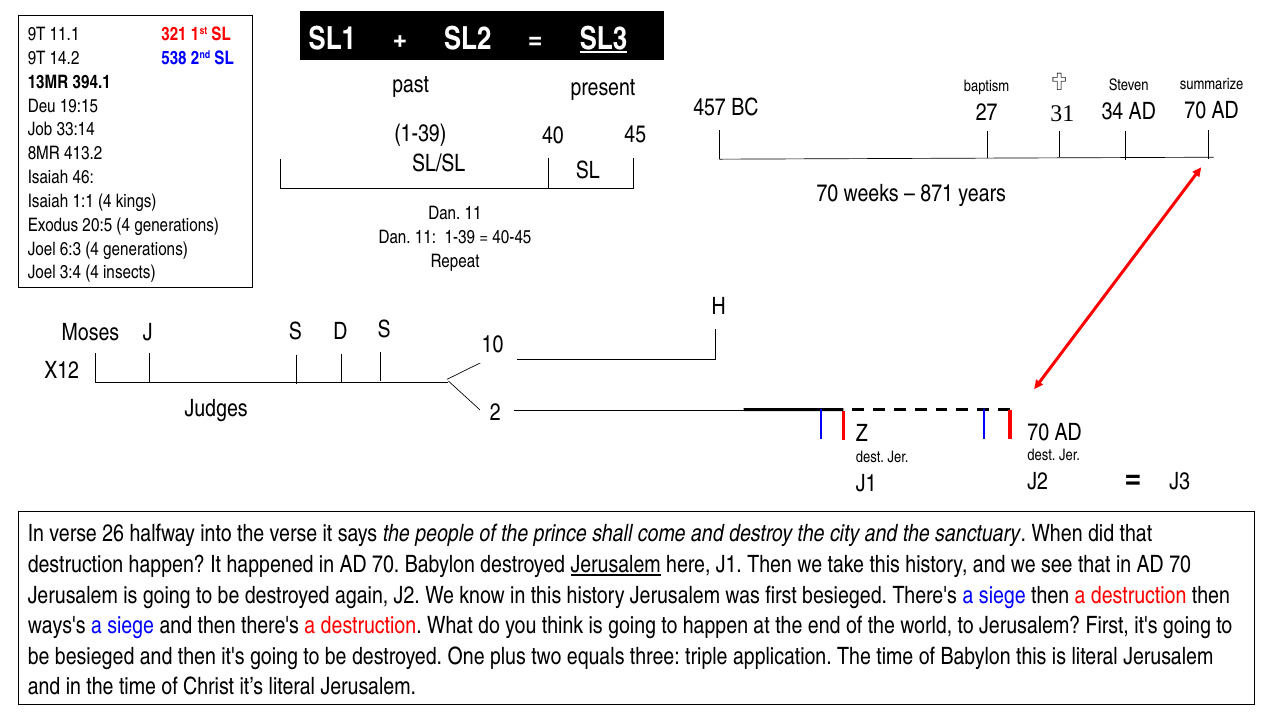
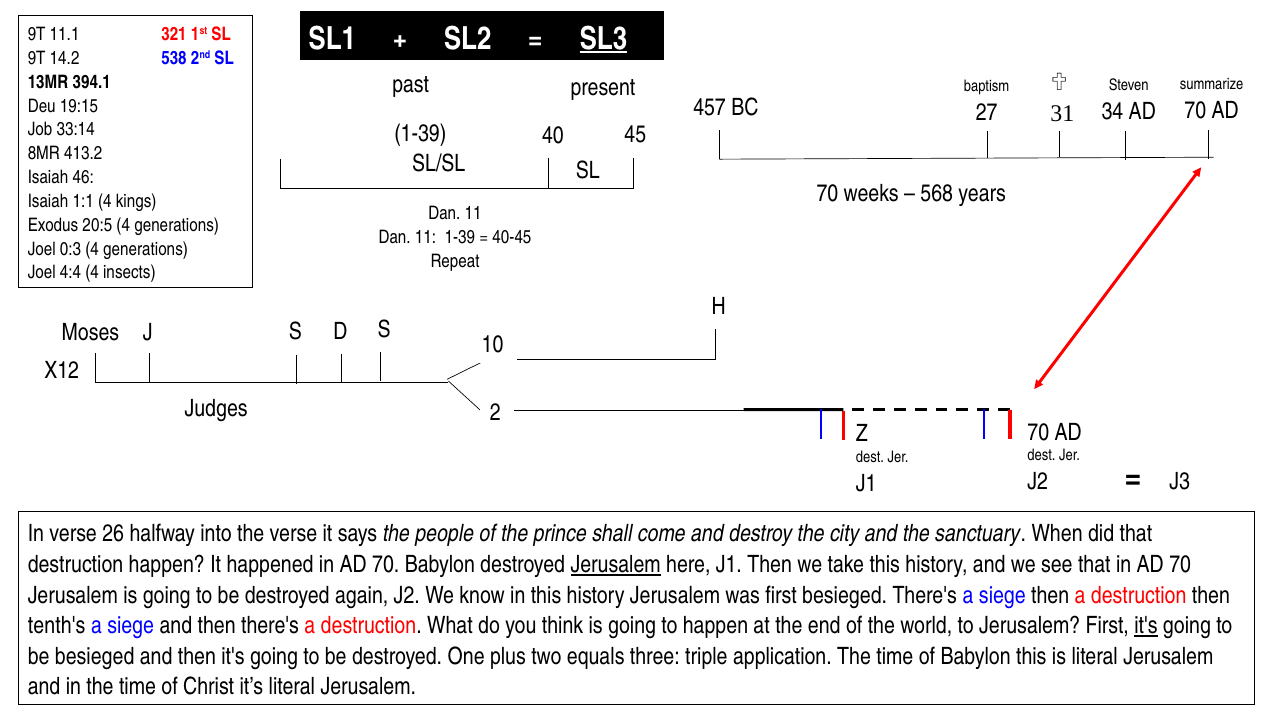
871: 871 -> 568
6:3: 6:3 -> 0:3
3:4: 3:4 -> 4:4
ways's: ways's -> tenth's
it's at (1146, 625) underline: none -> present
